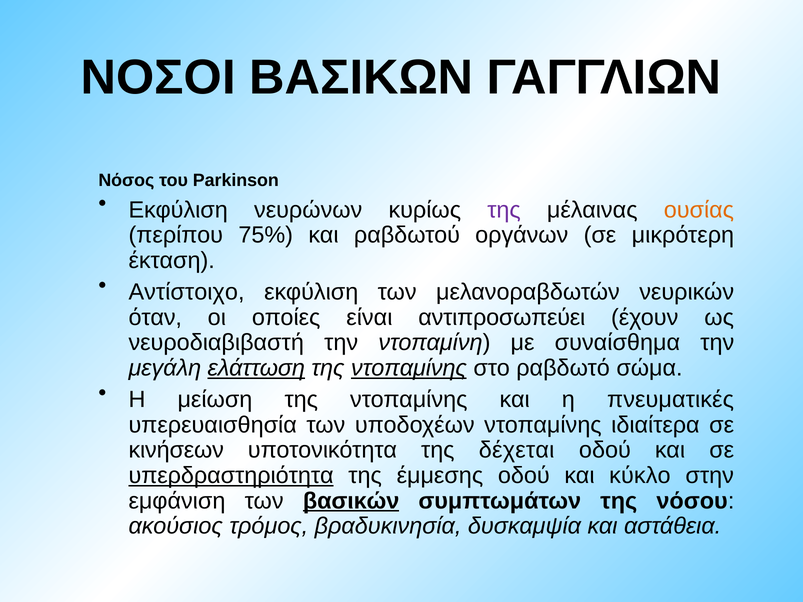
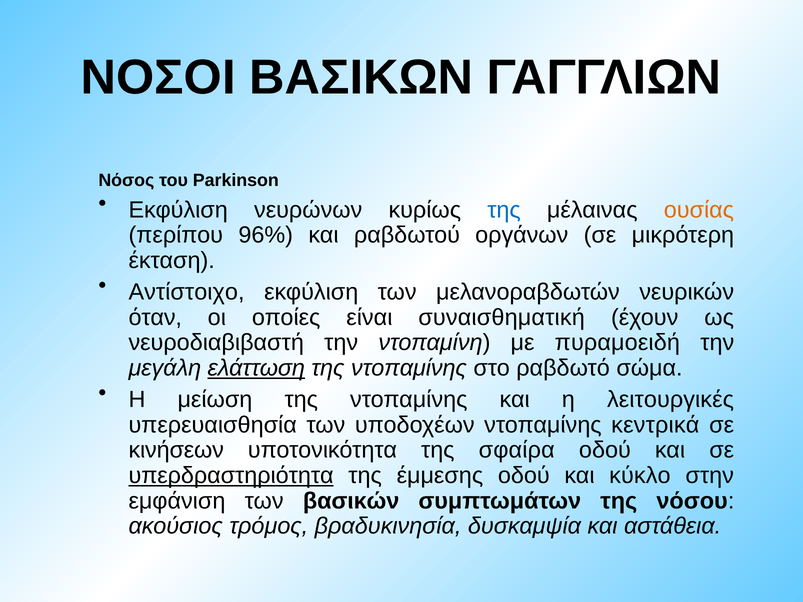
της at (504, 210) colour: purple -> blue
75%: 75% -> 96%
αντιπροσωπεύει: αντιπροσωπεύει -> συναισθηματική
συναίσθημα: συναίσθημα -> πυραμοειδή
ντοπαμίνης at (409, 368) underline: present -> none
πνευματικές: πνευματικές -> λειτουργικές
ιδιαίτερα: ιδιαίτερα -> κεντρικά
δέχεται: δέχεται -> σφαίρα
βασικών underline: present -> none
